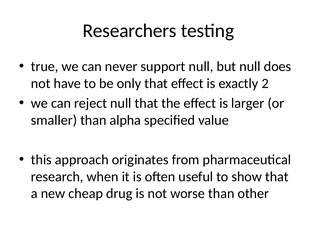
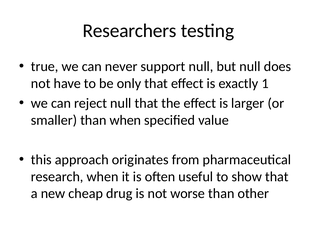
2: 2 -> 1
than alpha: alpha -> when
